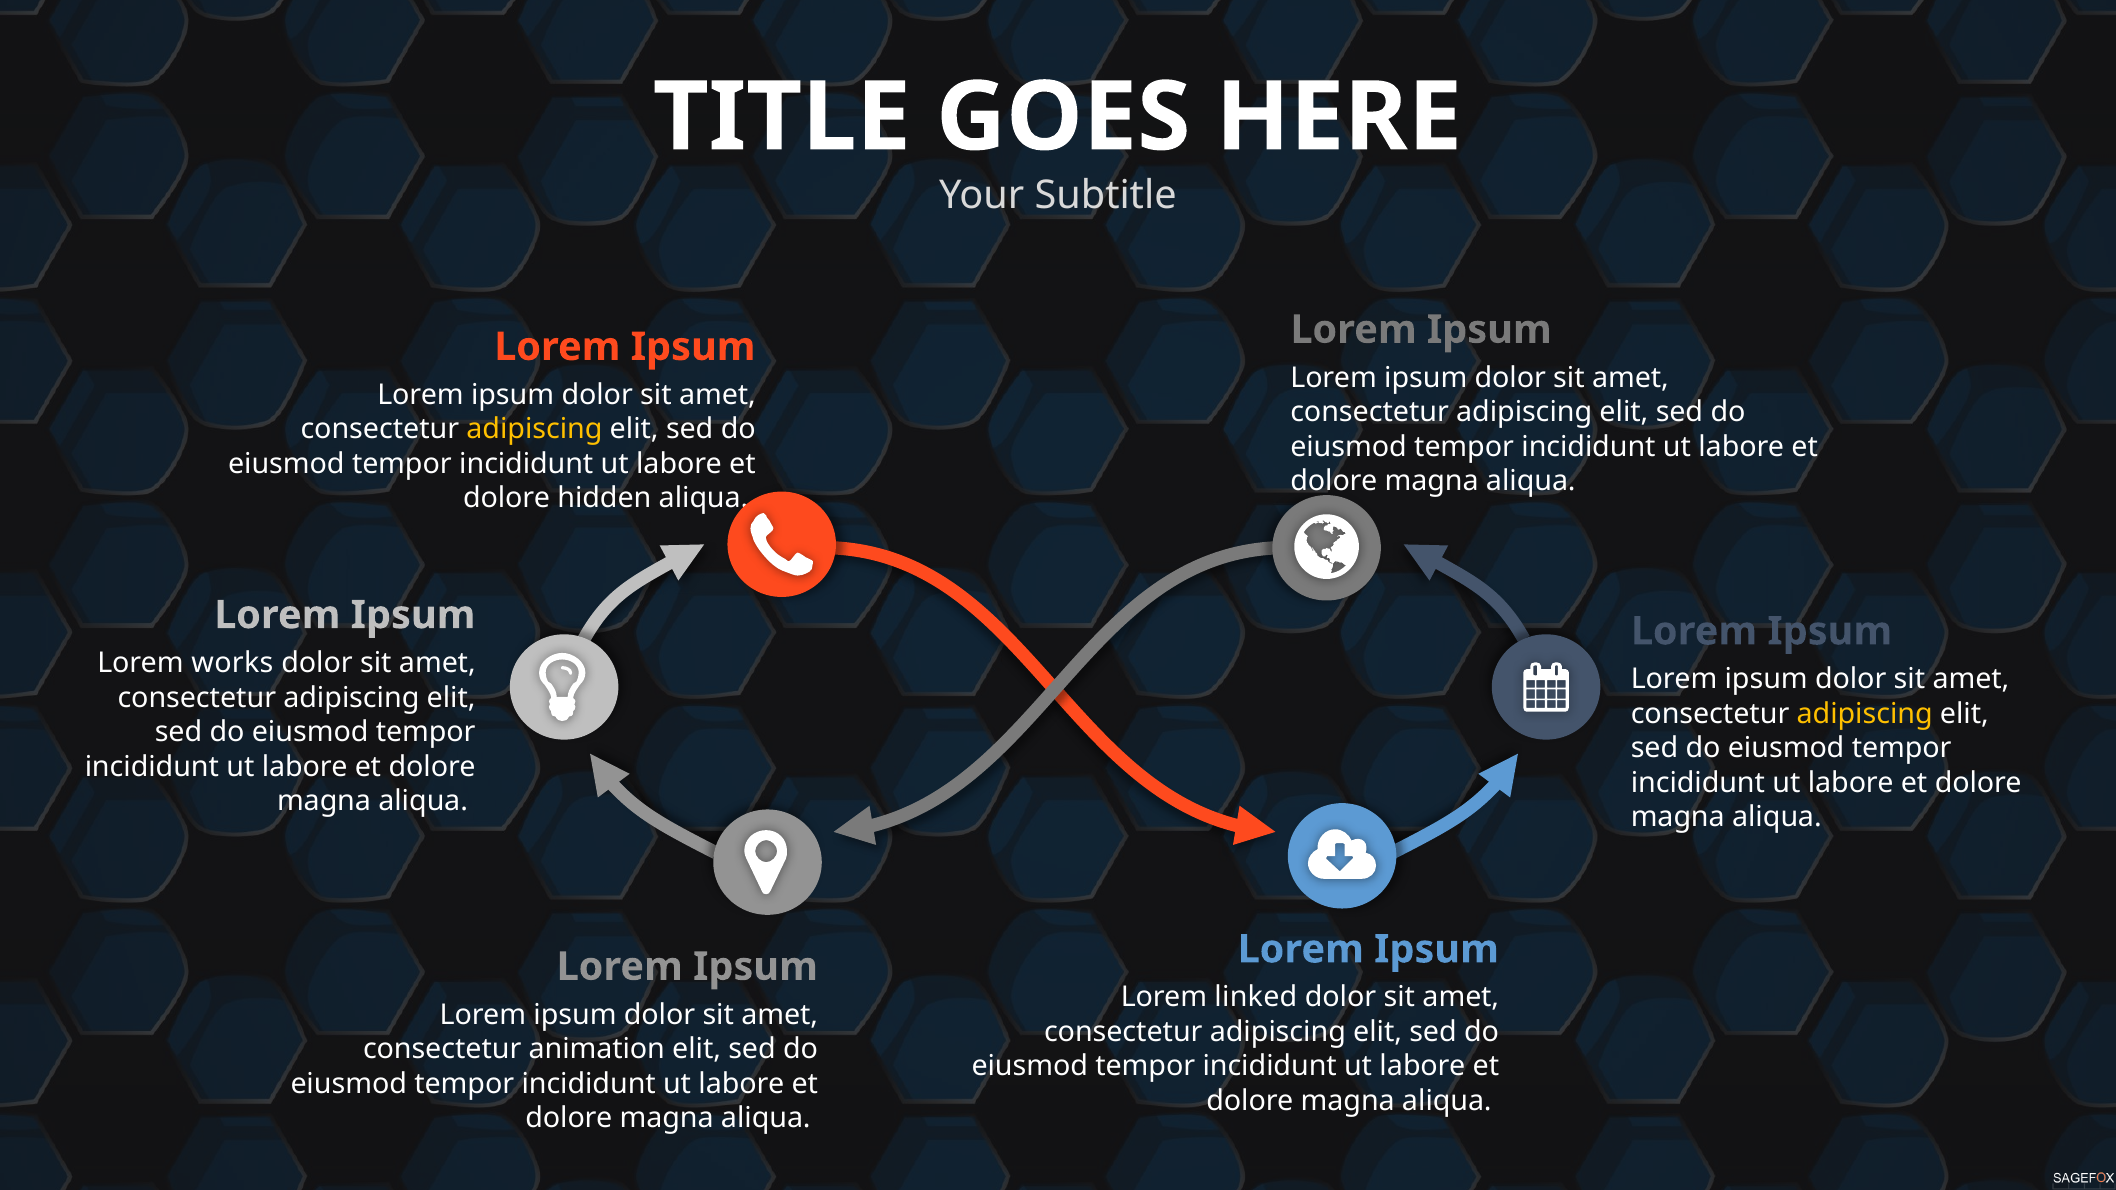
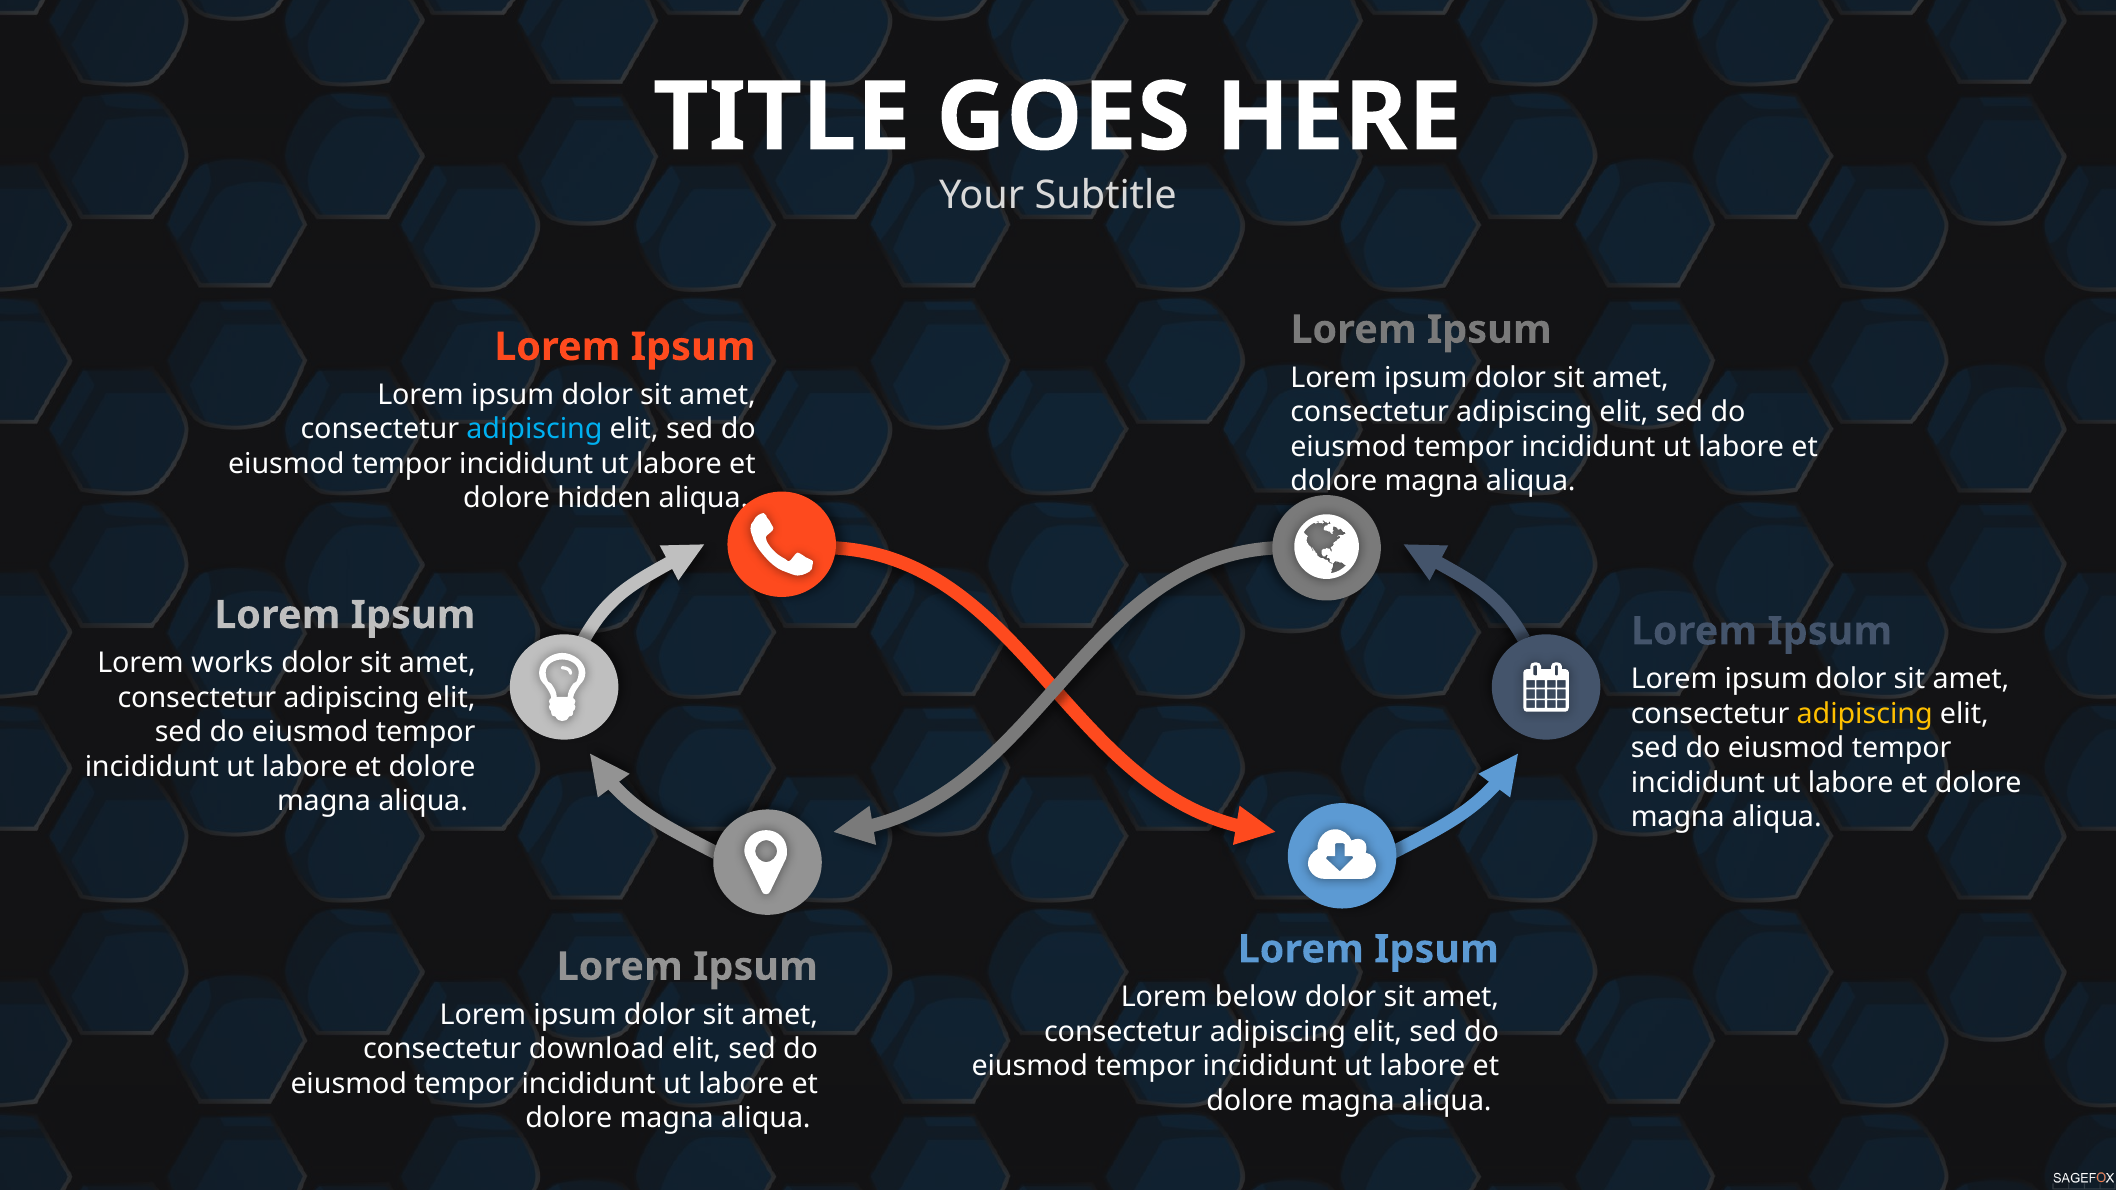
adipiscing at (534, 430) colour: yellow -> light blue
linked: linked -> below
animation: animation -> download
